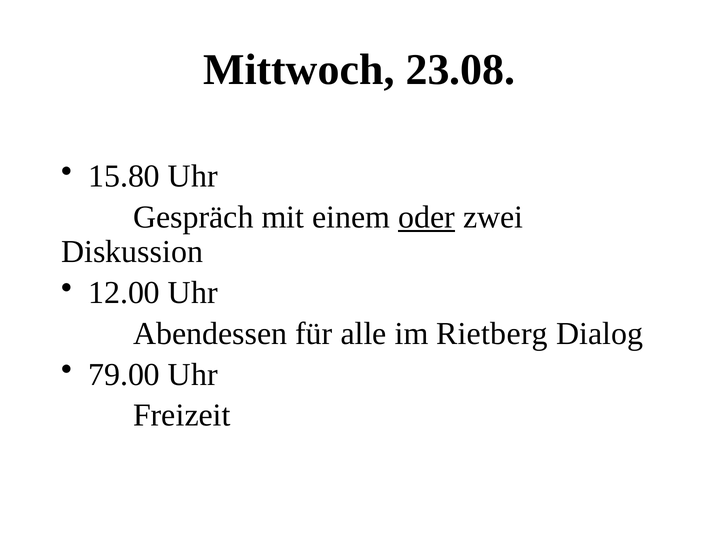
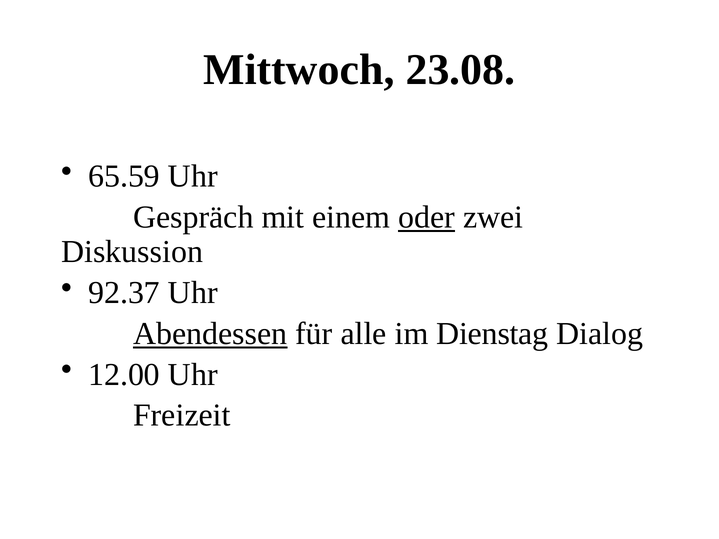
15.80: 15.80 -> 65.59
12.00: 12.00 -> 92.37
Abendessen underline: none -> present
Rietberg: Rietberg -> Dienstag
79.00: 79.00 -> 12.00
